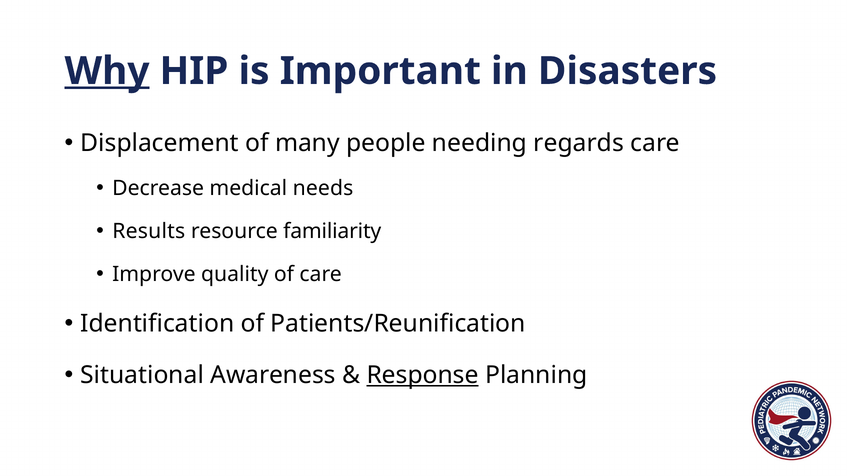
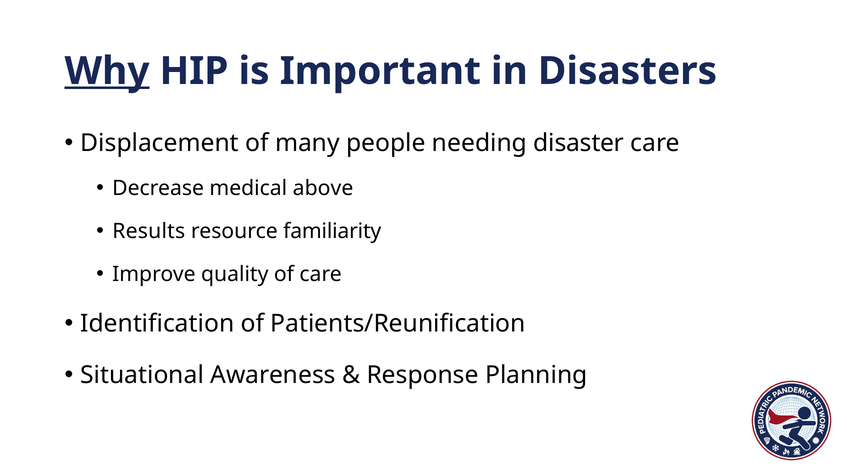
regards: regards -> disaster
needs: needs -> above
Response underline: present -> none
